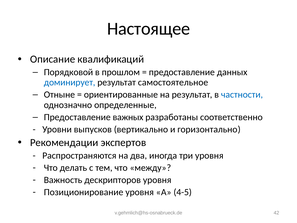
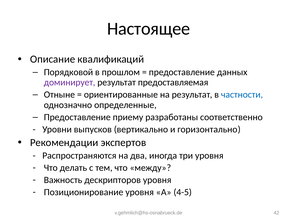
доминирует colour: blue -> purple
самостоятельное: самостоятельное -> предоставляемая
важных: важных -> приему
